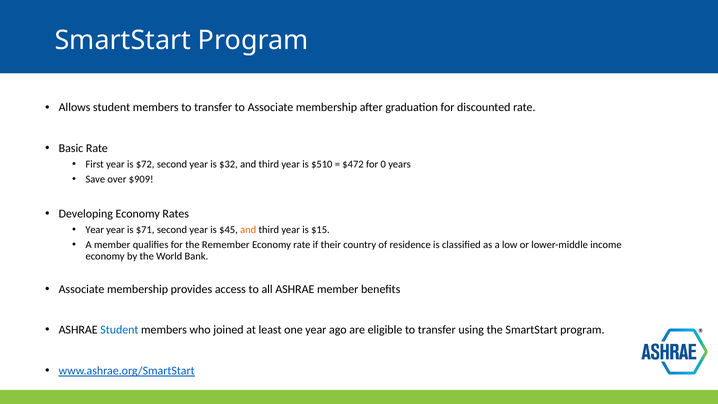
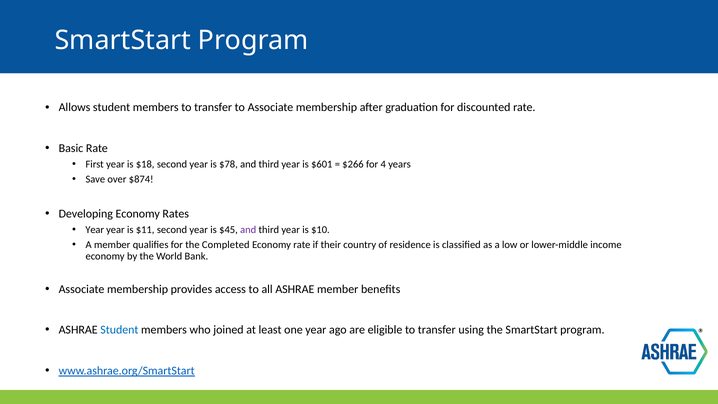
$72: $72 -> $18
$32: $32 -> $78
$510: $510 -> $601
$472: $472 -> $266
0: 0 -> 4
$909: $909 -> $874
$71: $71 -> $11
and at (248, 230) colour: orange -> purple
$15: $15 -> $10
Remember: Remember -> Completed
